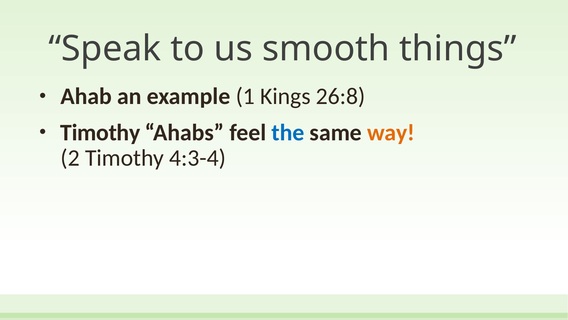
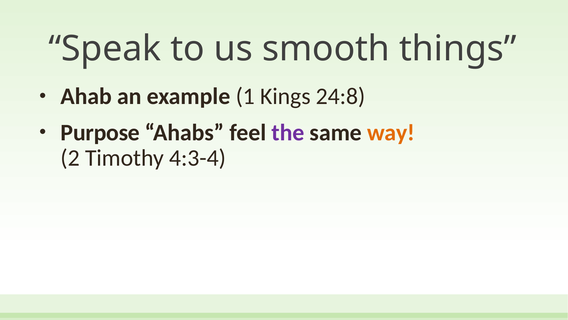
26:8: 26:8 -> 24:8
Timothy at (100, 132): Timothy -> Purpose
the colour: blue -> purple
